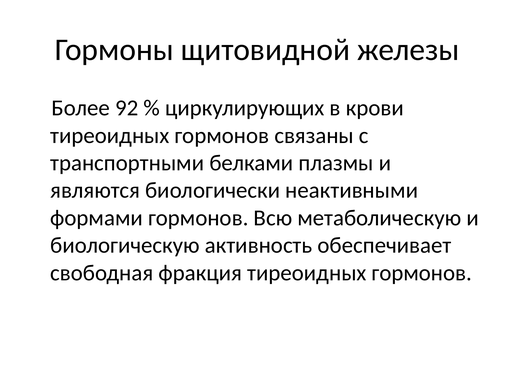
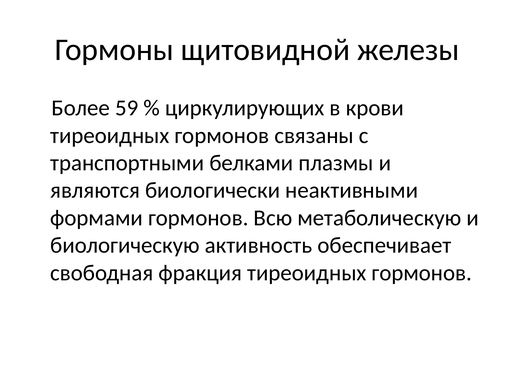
92: 92 -> 59
